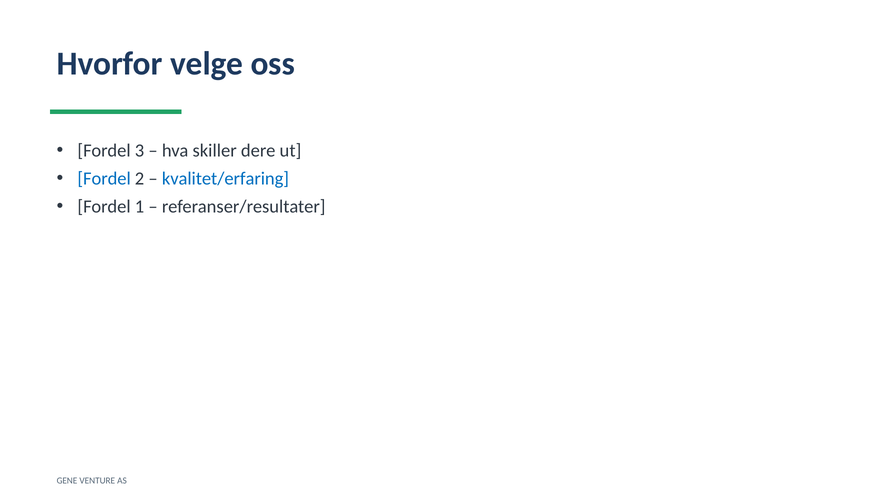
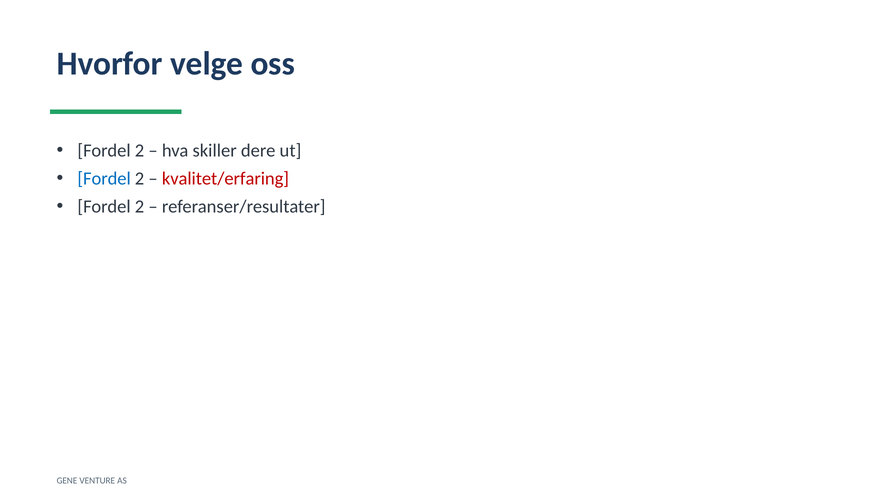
3 at (140, 151): 3 -> 2
kvalitet/erfaring colour: blue -> red
1 at (140, 206): 1 -> 2
